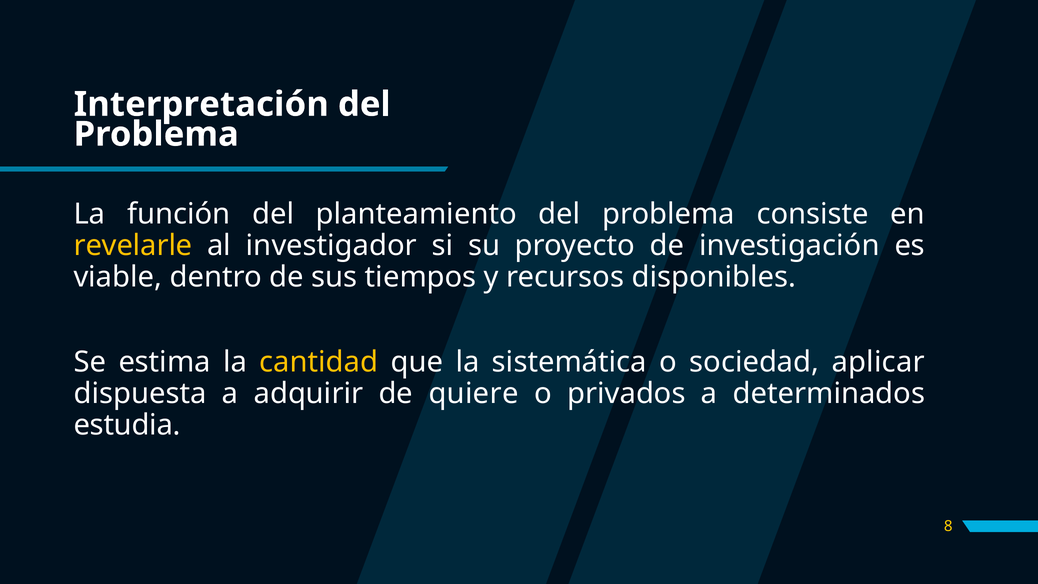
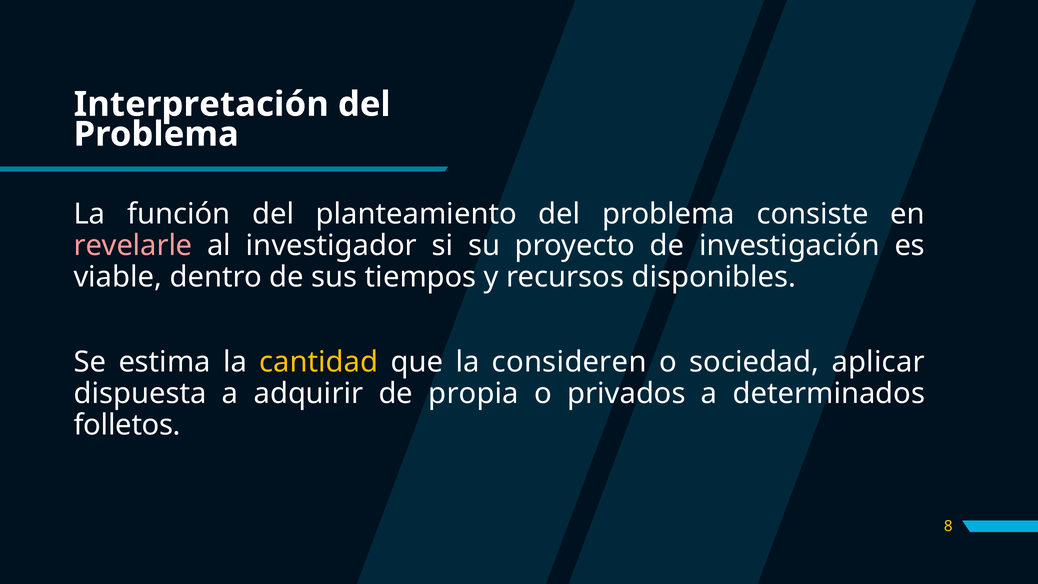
revelarle colour: yellow -> pink
sistemática: sistemática -> consideren
quiere: quiere -> propia
estudia: estudia -> folletos
